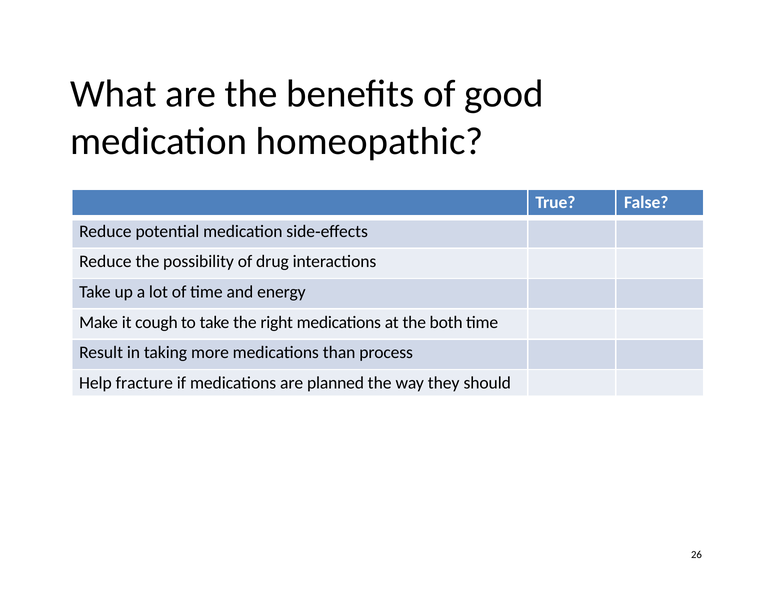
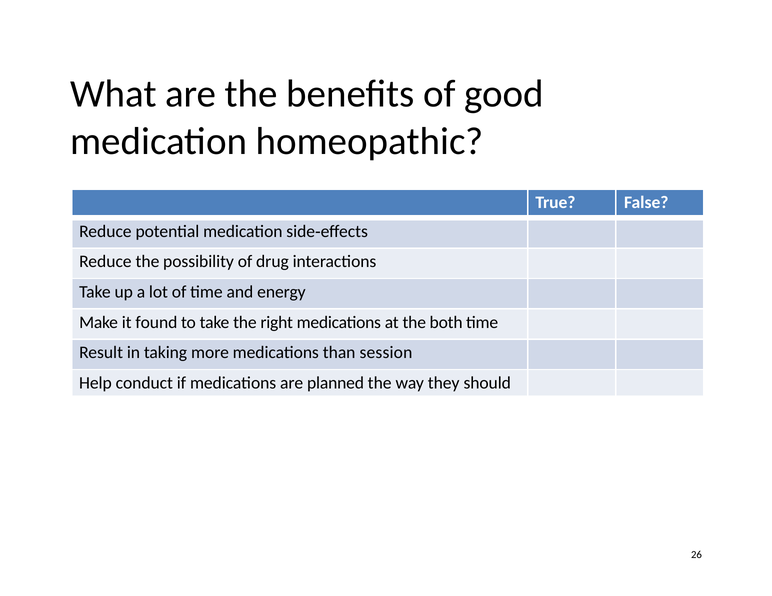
cough: cough -> found
process: process -> session
fracture: fracture -> conduct
